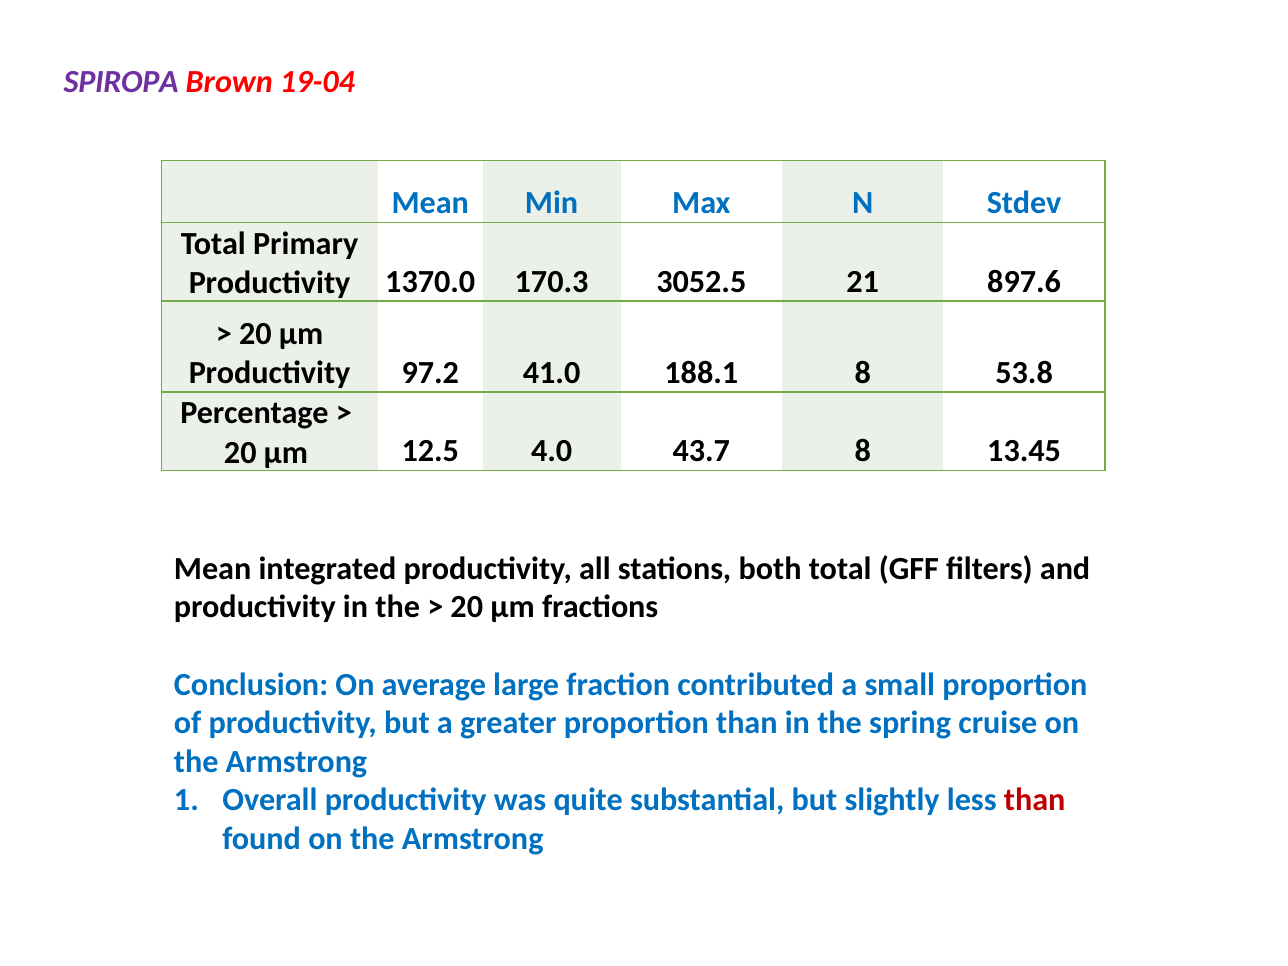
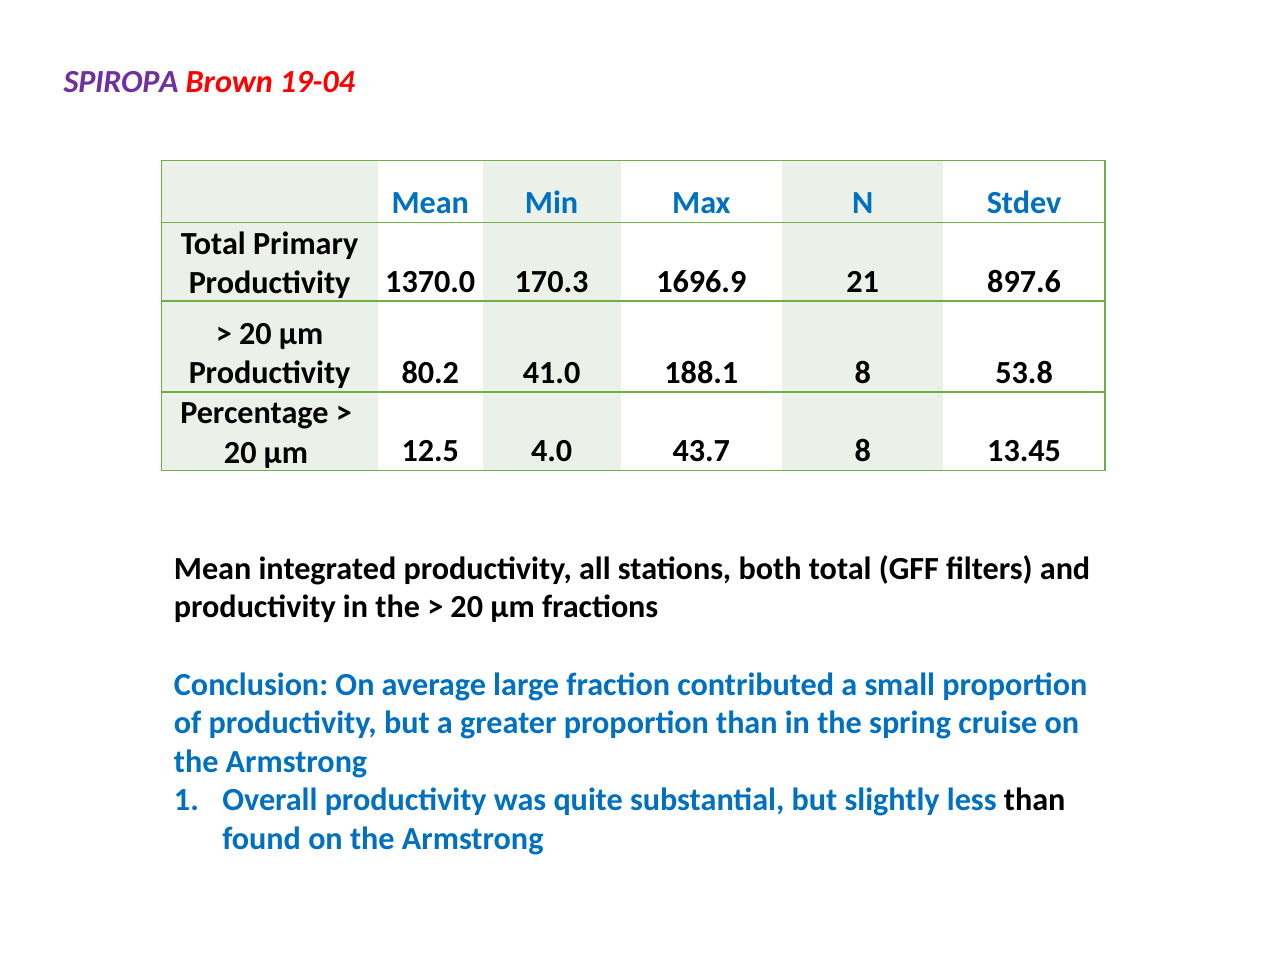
3052.5: 3052.5 -> 1696.9
97.2: 97.2 -> 80.2
than at (1035, 800) colour: red -> black
